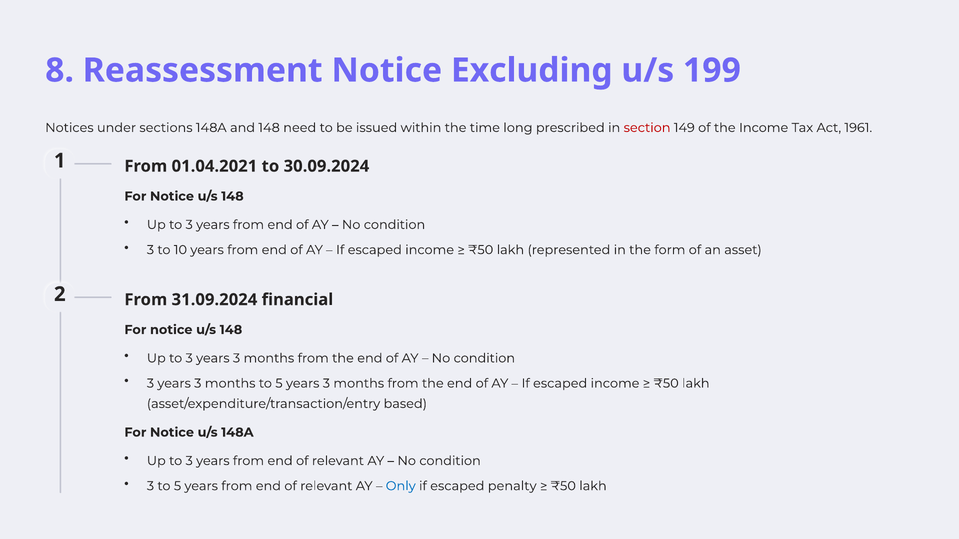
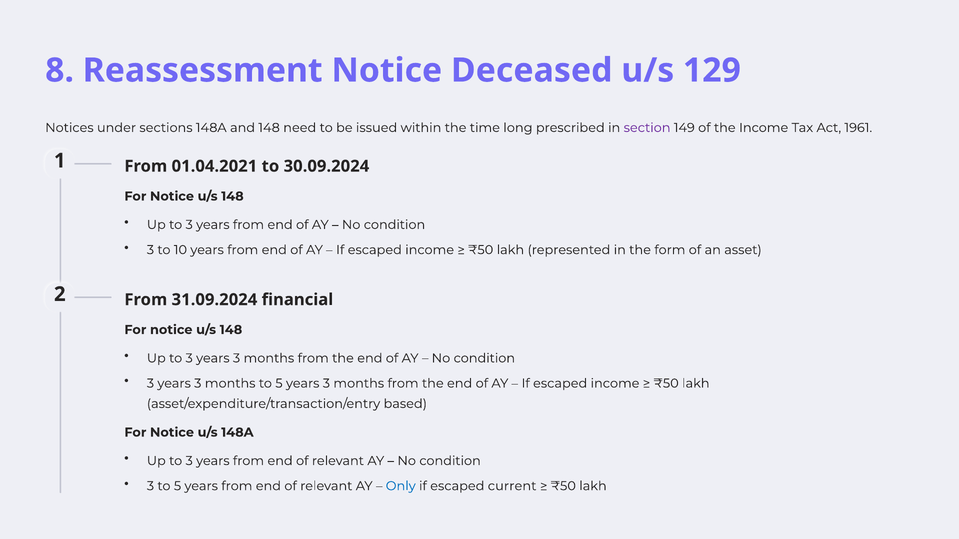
Excluding: Excluding -> Deceased
199: 199 -> 129
section colour: red -> purple
penalty: penalty -> current
